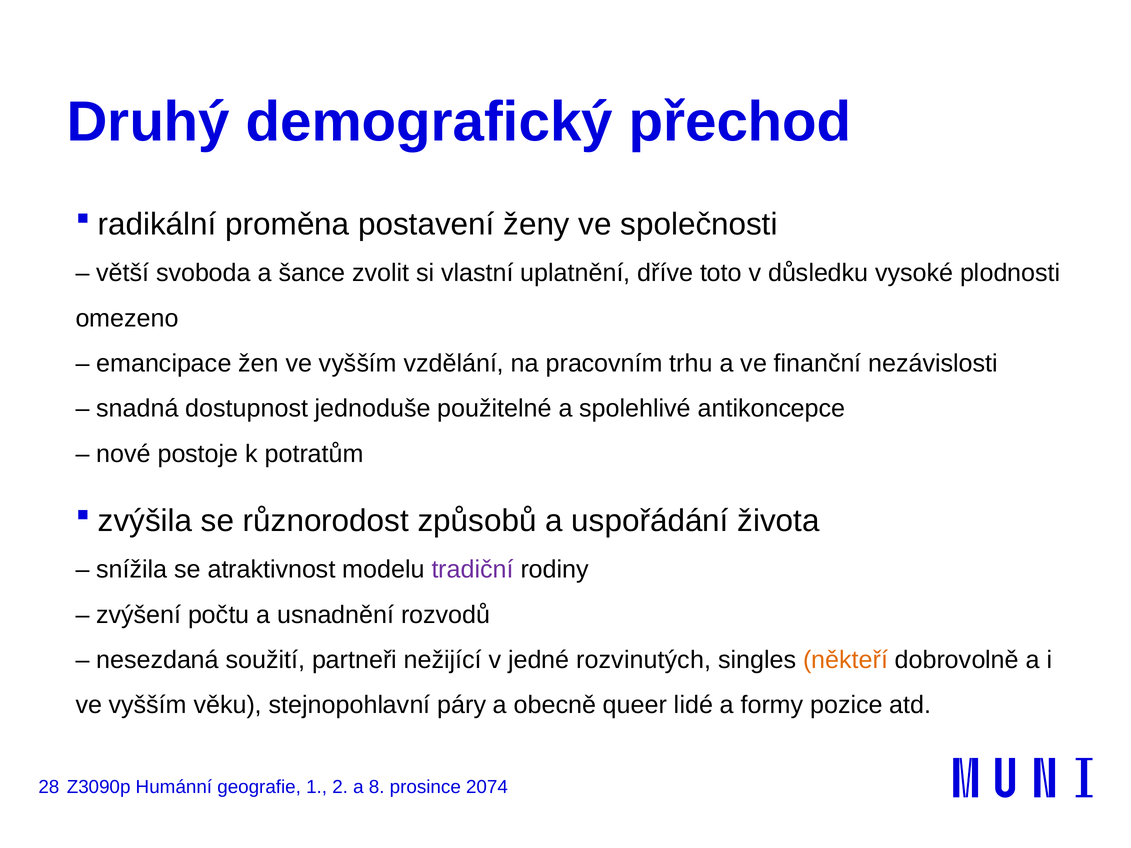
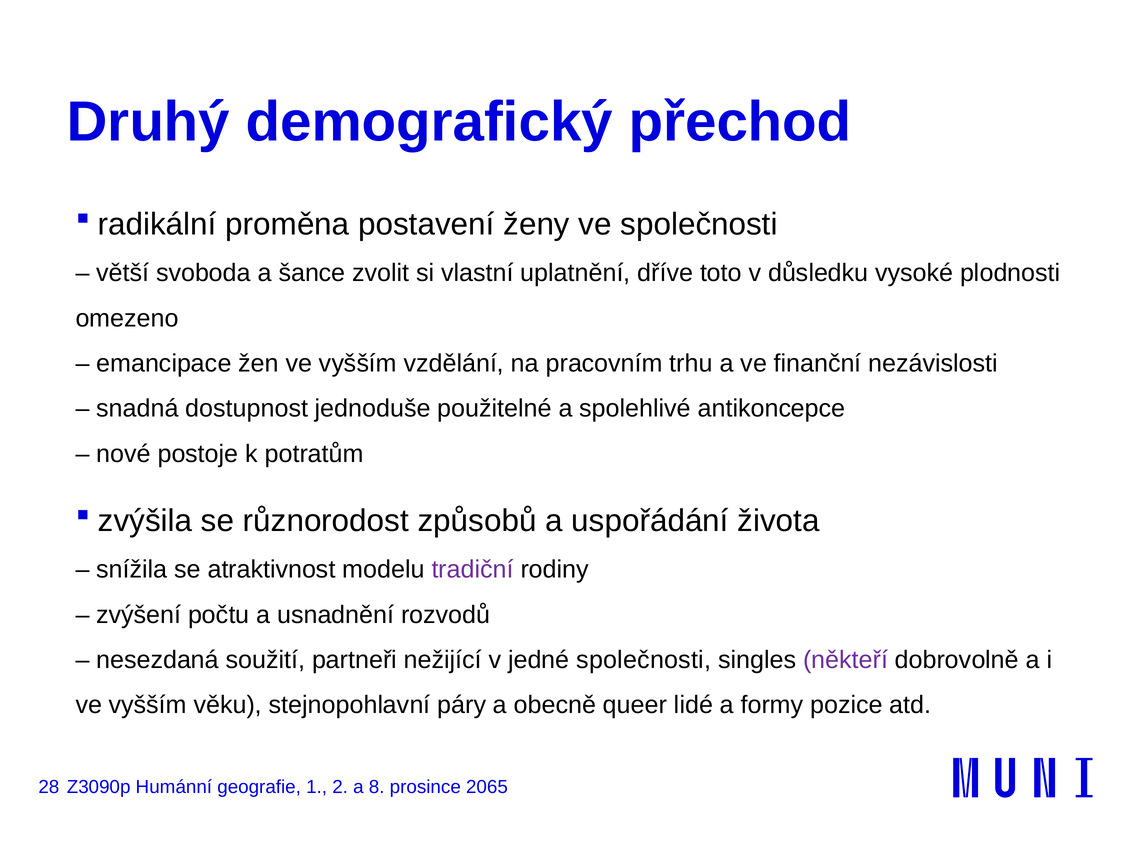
jedné rozvinutých: rozvinutých -> společnosti
někteří colour: orange -> purple
2074: 2074 -> 2065
